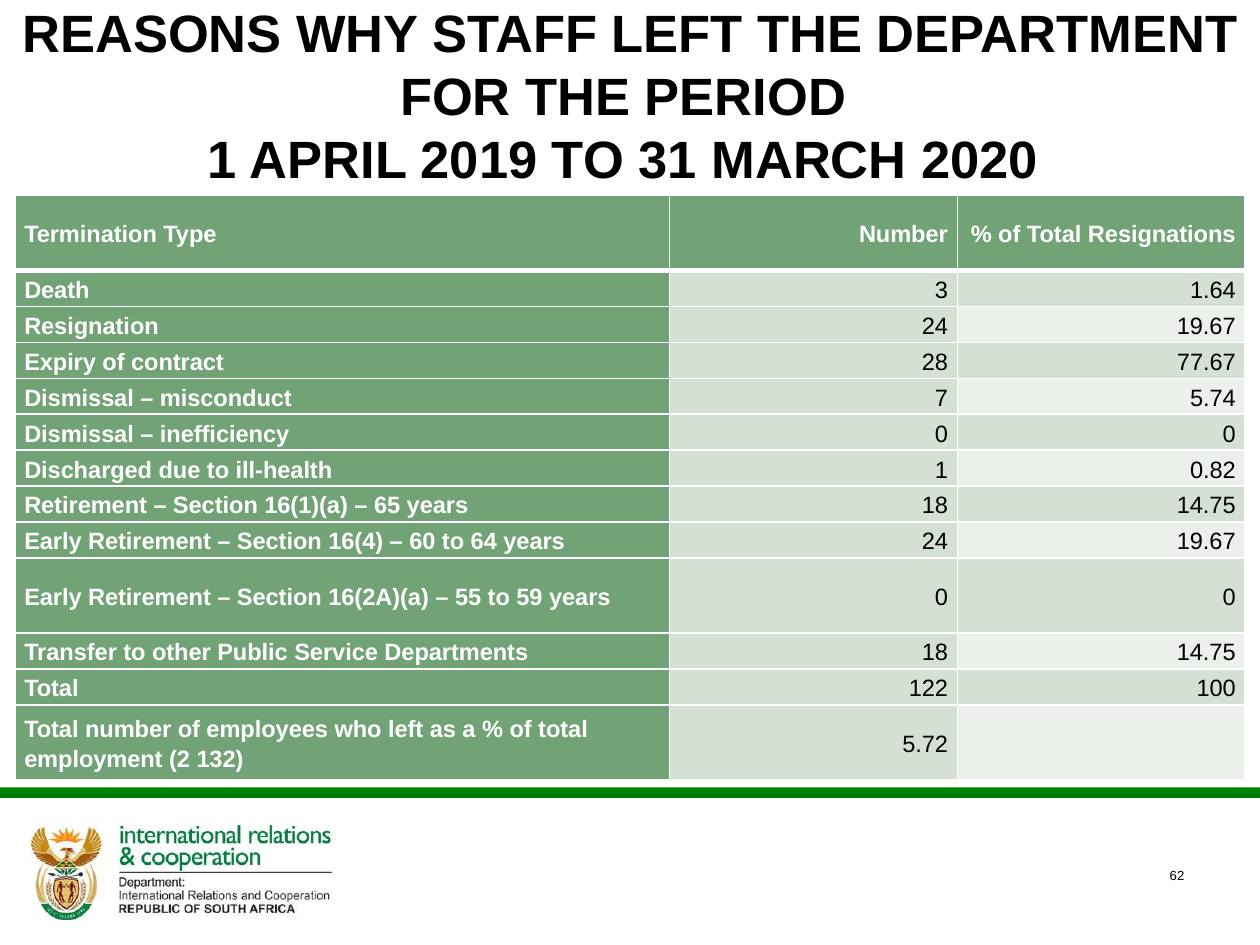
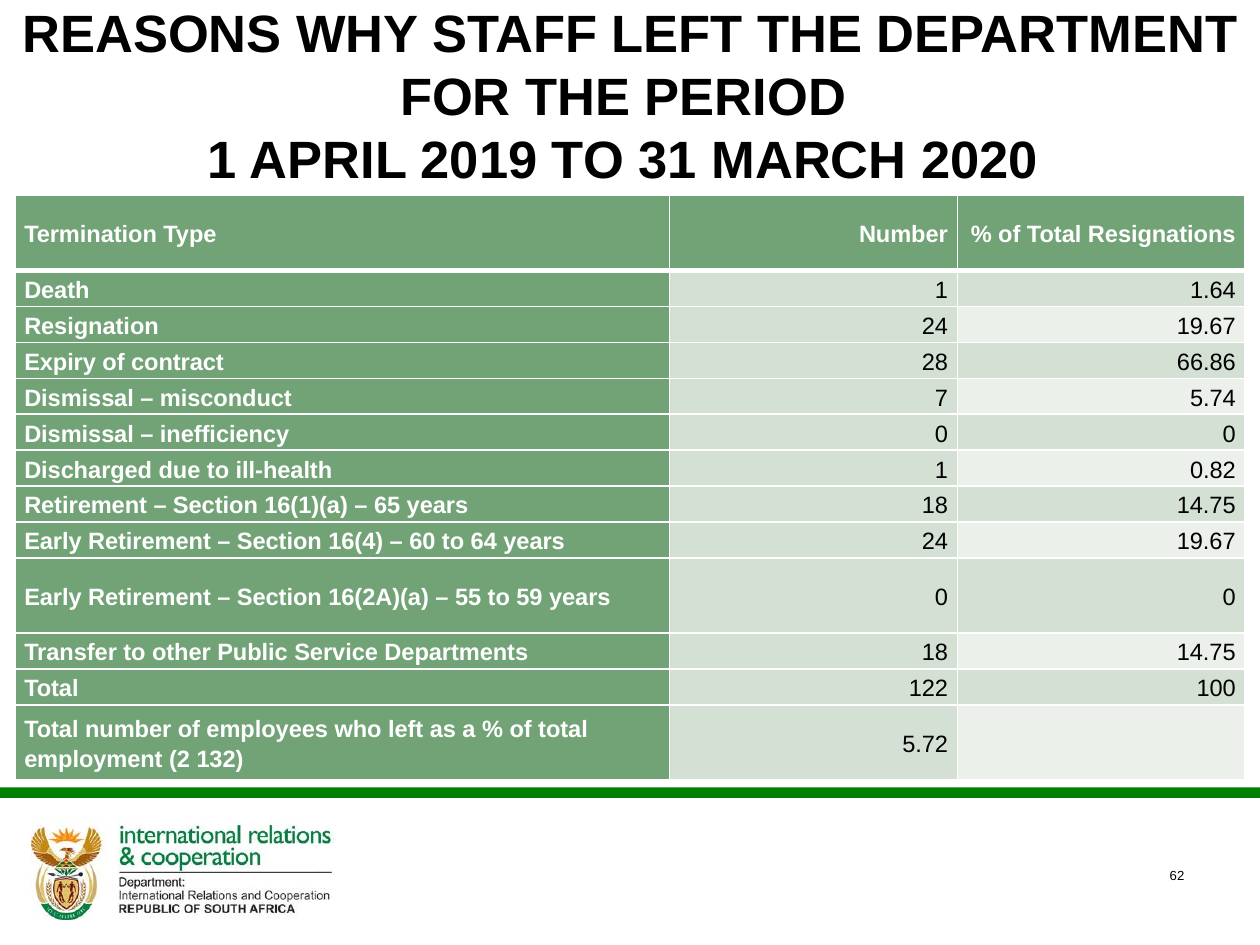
Death 3: 3 -> 1
77.67: 77.67 -> 66.86
